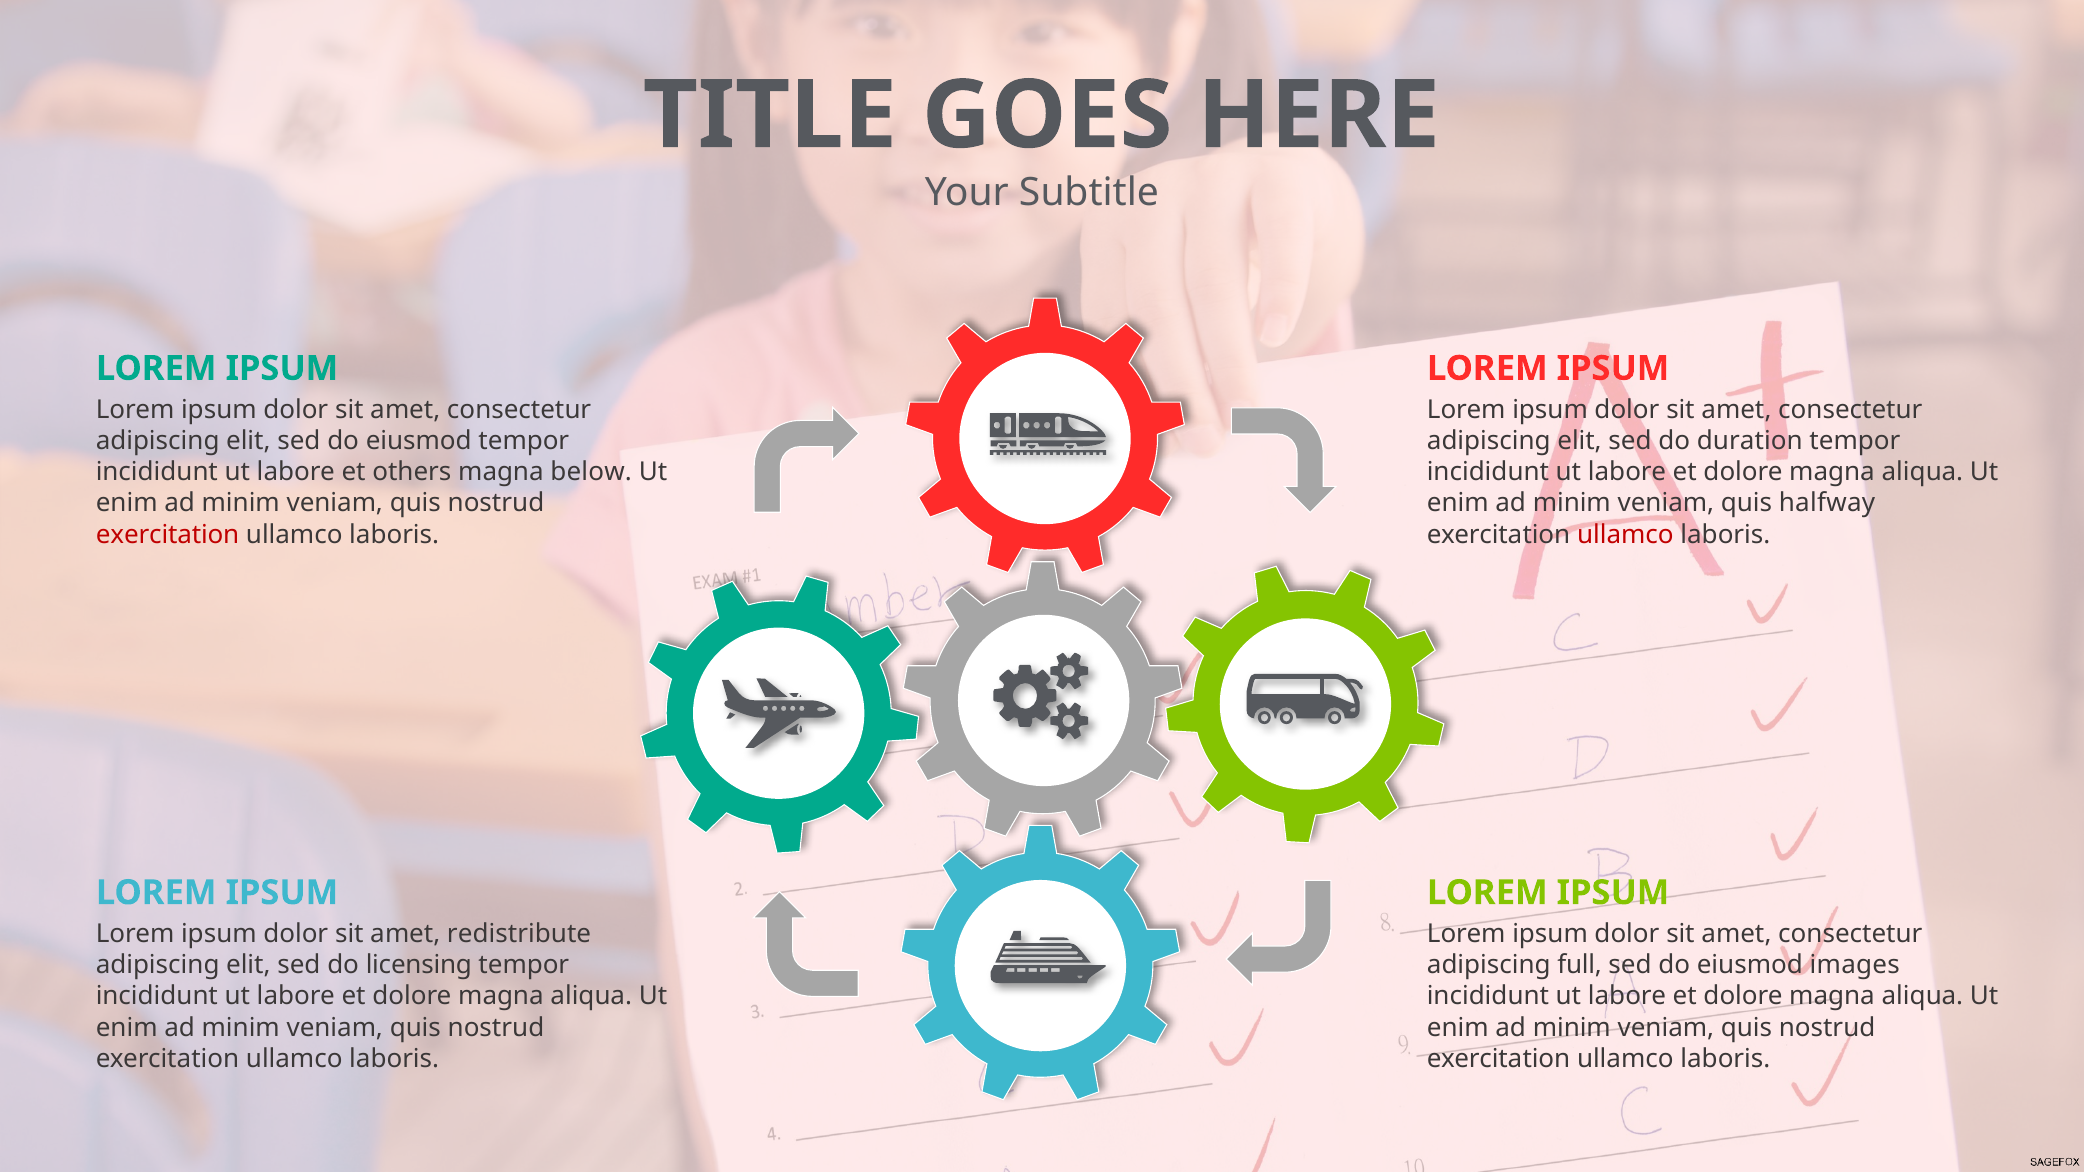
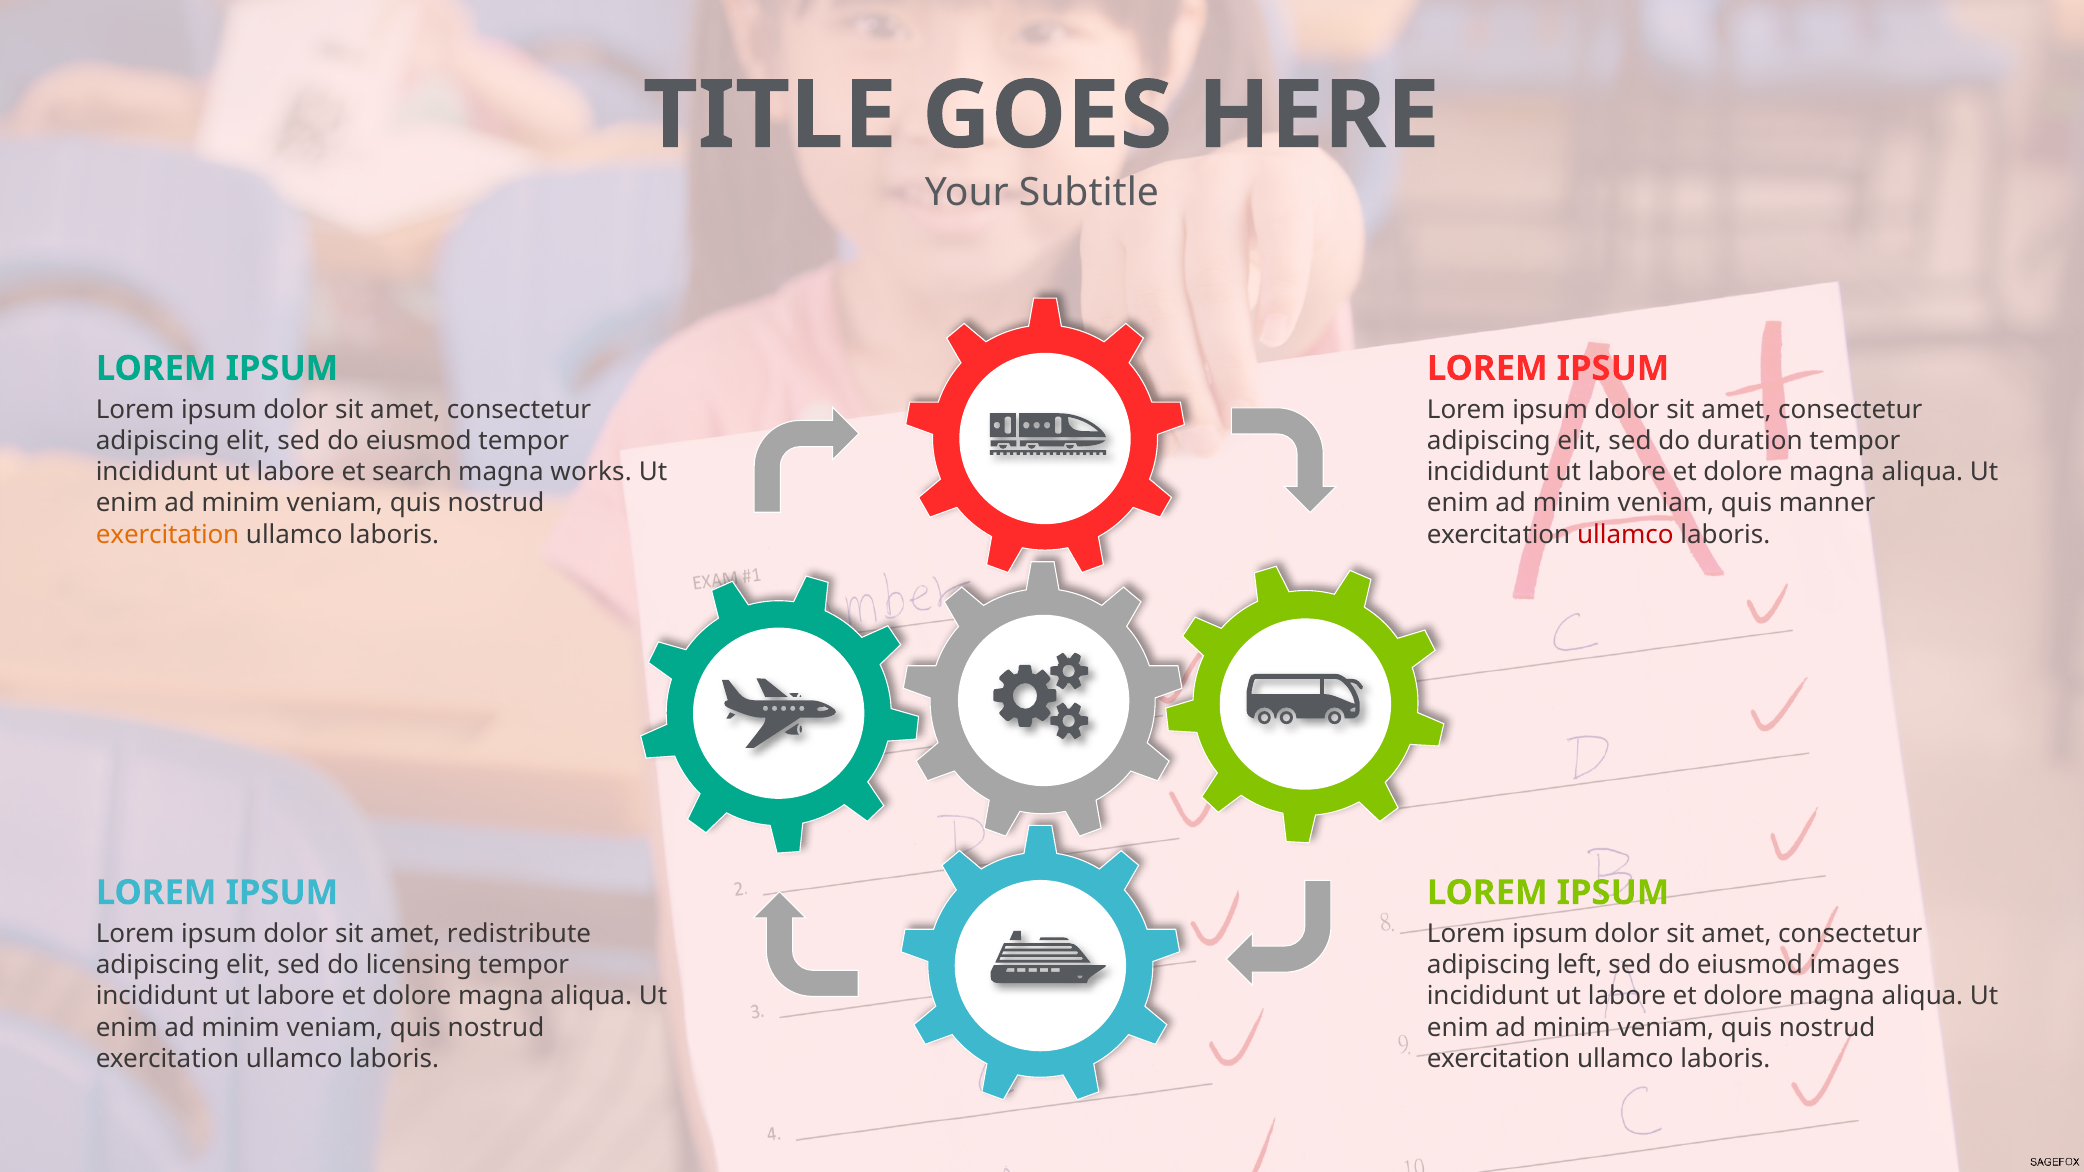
others: others -> search
below: below -> works
halfway: halfway -> manner
exercitation at (168, 535) colour: red -> orange
full: full -> left
